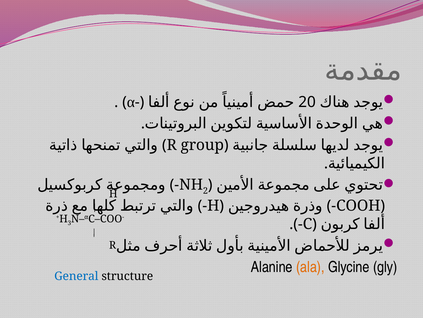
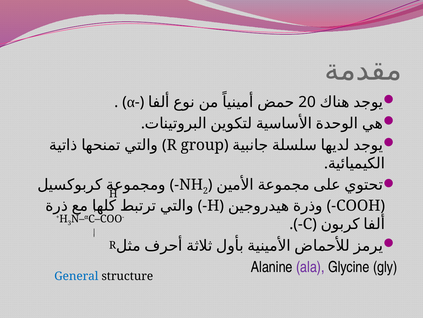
ala colour: orange -> purple
